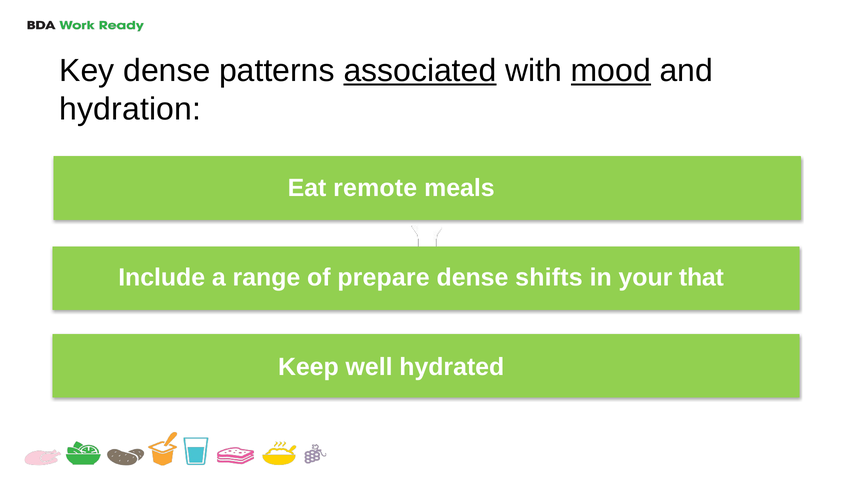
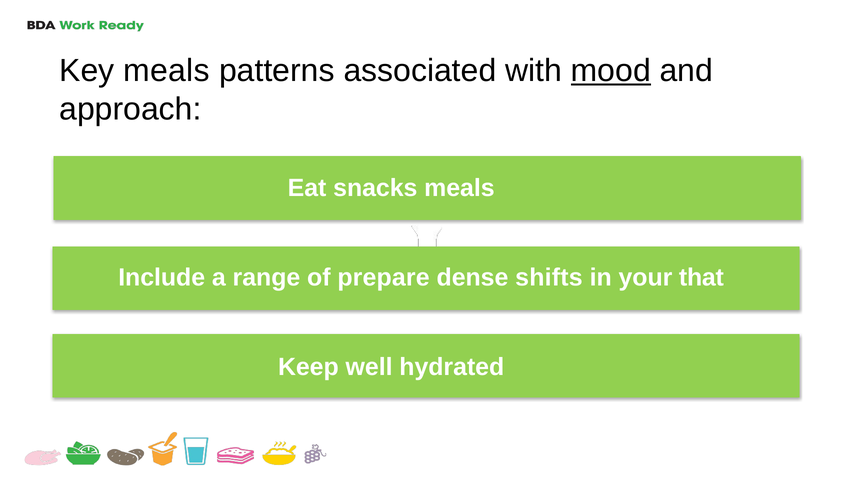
Key dense: dense -> meals
associated underline: present -> none
hydration: hydration -> approach
remote: remote -> snacks
